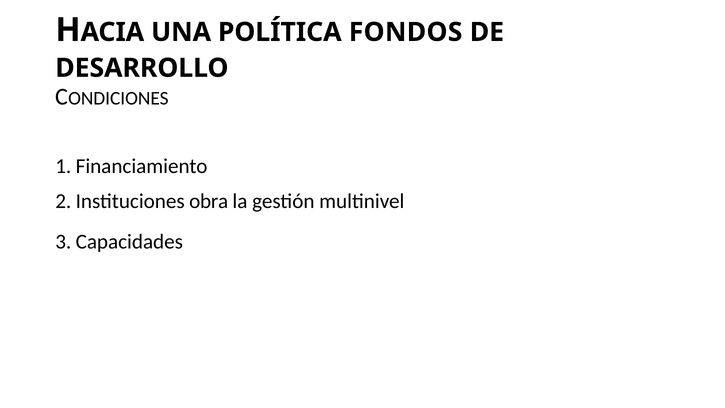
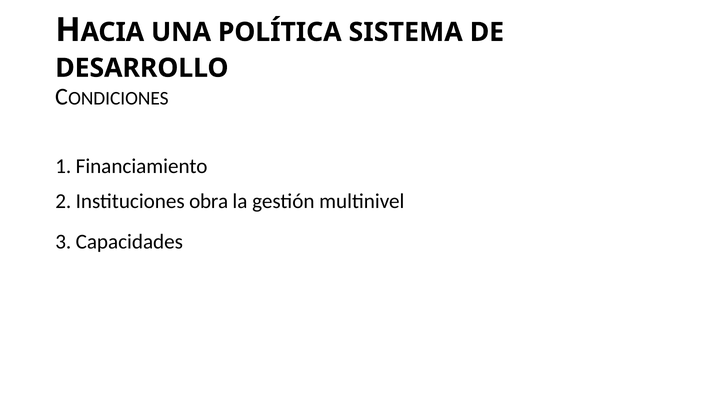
FONDOS: FONDOS -> SISTEMA
